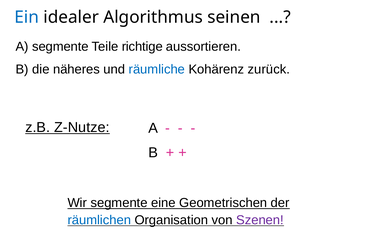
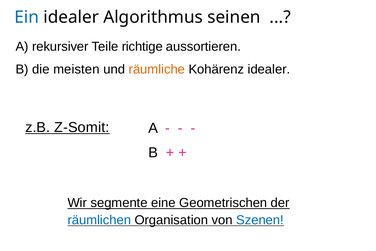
A segmente: segmente -> rekursiver
näheres: näheres -> meisten
räumliche colour: blue -> orange
Kohärenz zurück: zurück -> idealer
Z-Nutze: Z-Nutze -> Z-Somit
Szenen colour: purple -> blue
